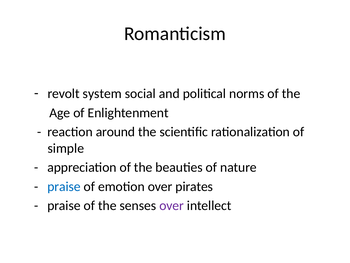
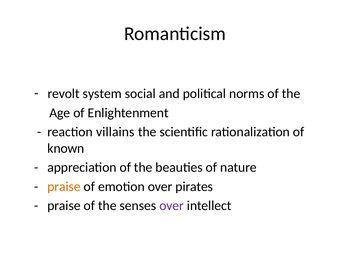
around: around -> villains
simple: simple -> known
praise at (64, 186) colour: blue -> orange
